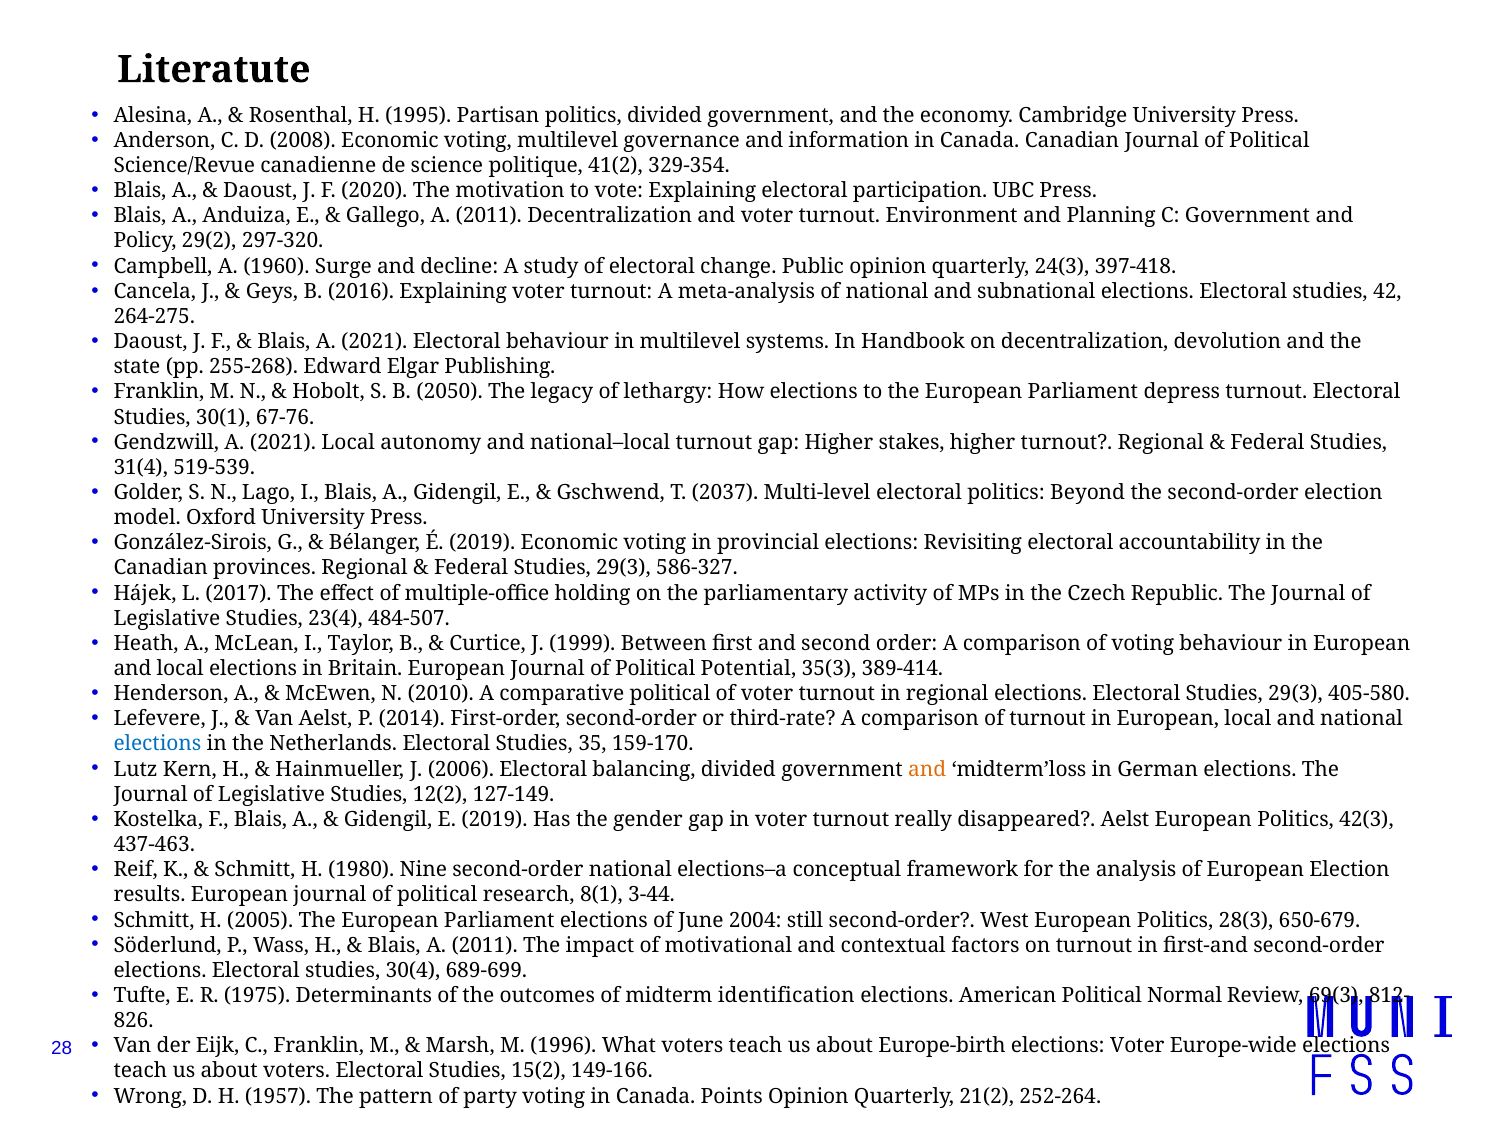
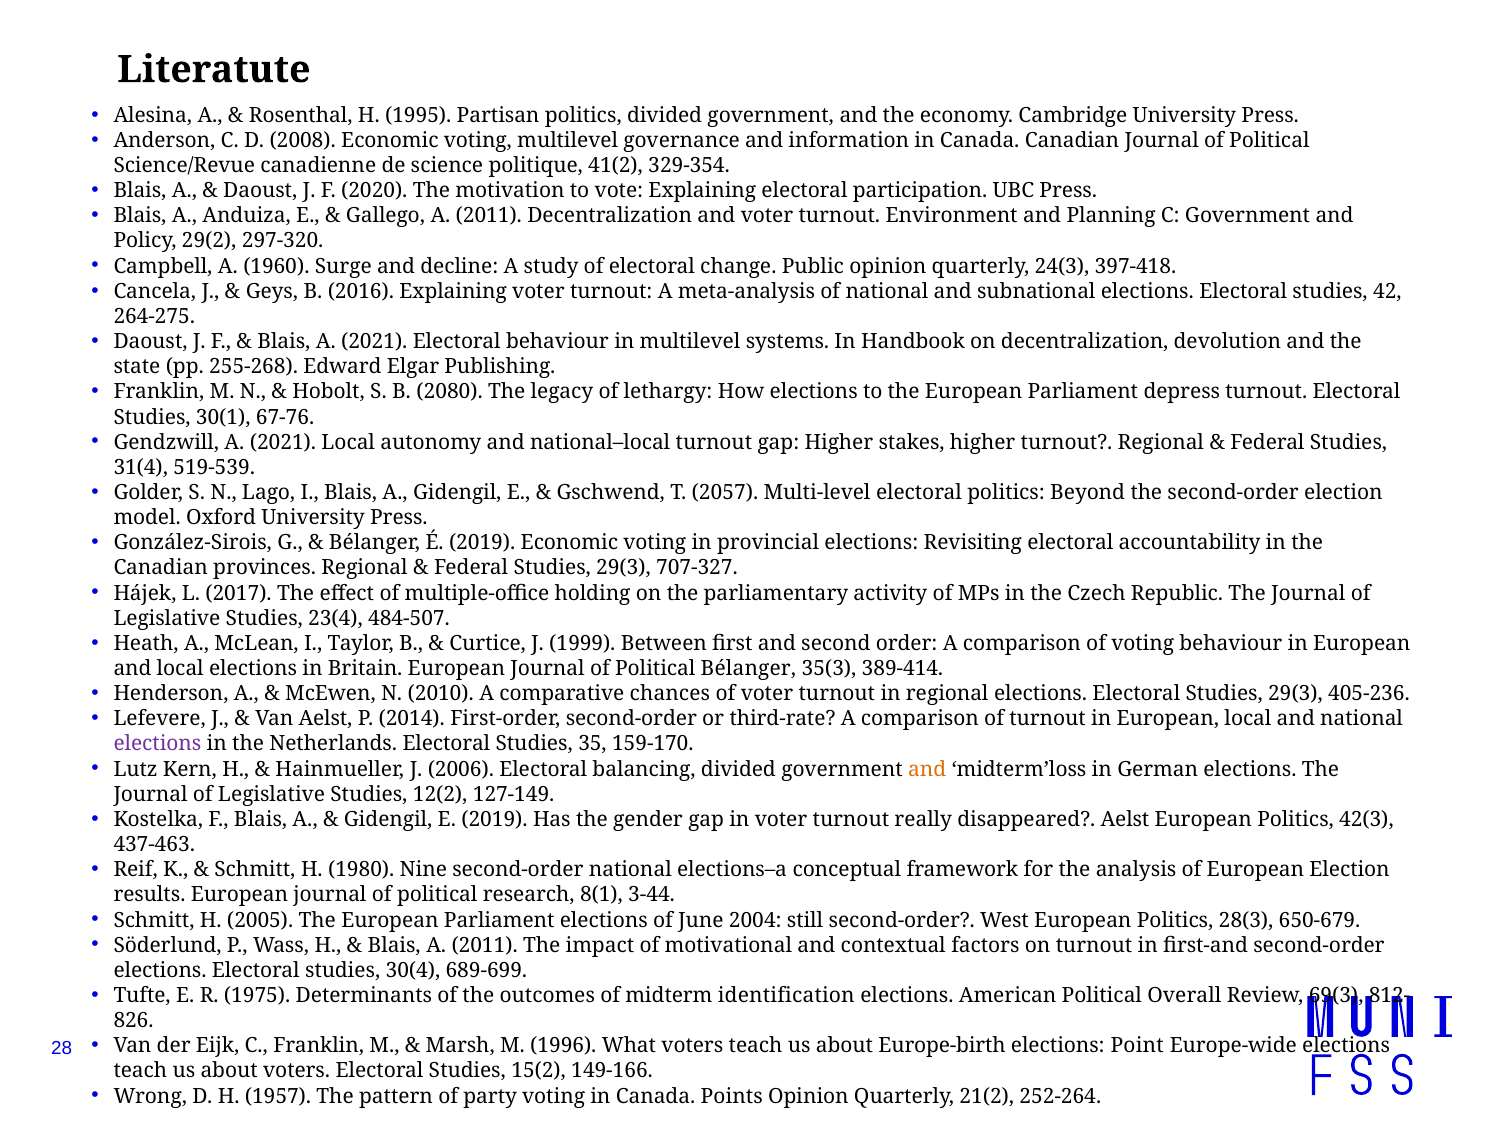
2050: 2050 -> 2080
2037: 2037 -> 2057
586-327: 586-327 -> 707-327
Political Potential: Potential -> Bélanger
comparative political: political -> chances
405-580: 405-580 -> 405-236
elections at (157, 744) colour: blue -> purple
Normal: Normal -> Overall
elections Voter: Voter -> Point
